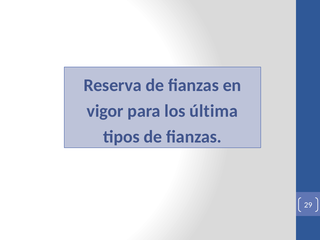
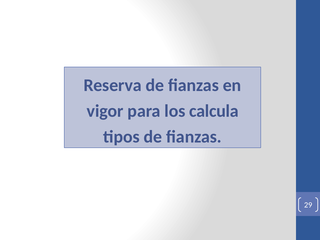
última: última -> calcula
